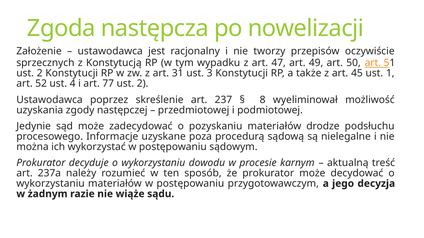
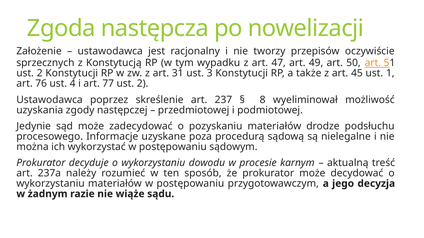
52: 52 -> 76
